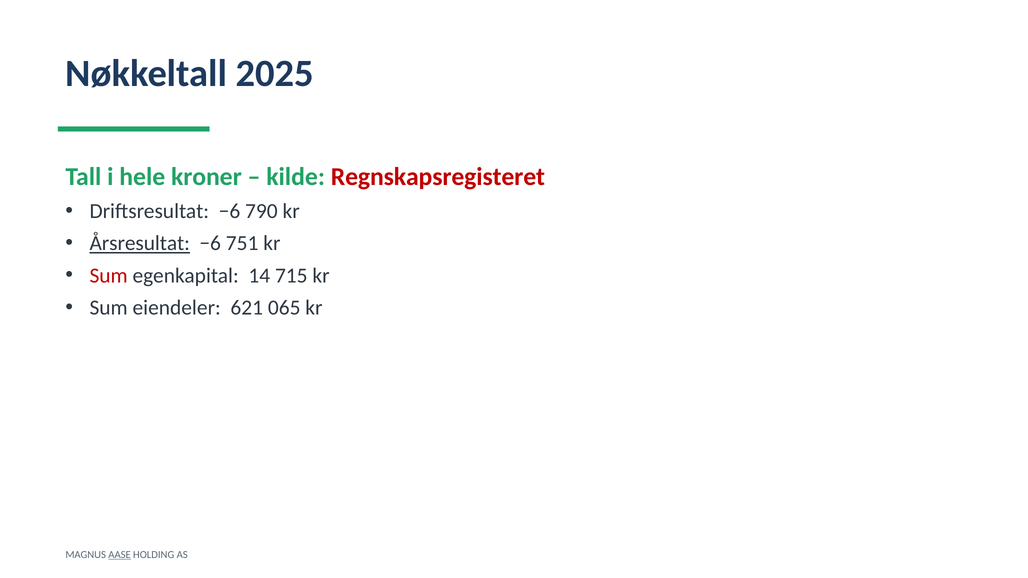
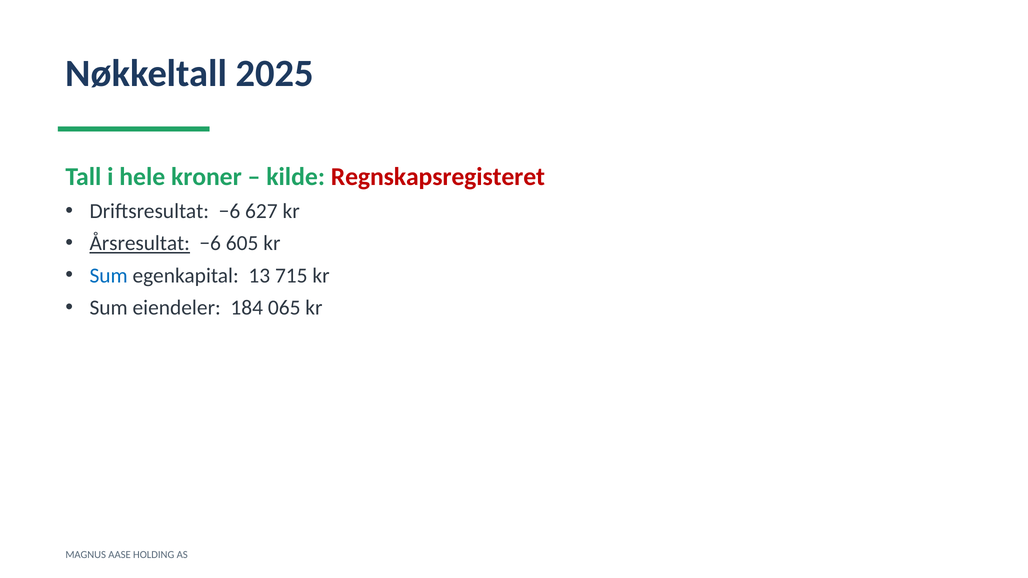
790: 790 -> 627
751: 751 -> 605
Sum at (109, 276) colour: red -> blue
14: 14 -> 13
621: 621 -> 184
AASE underline: present -> none
